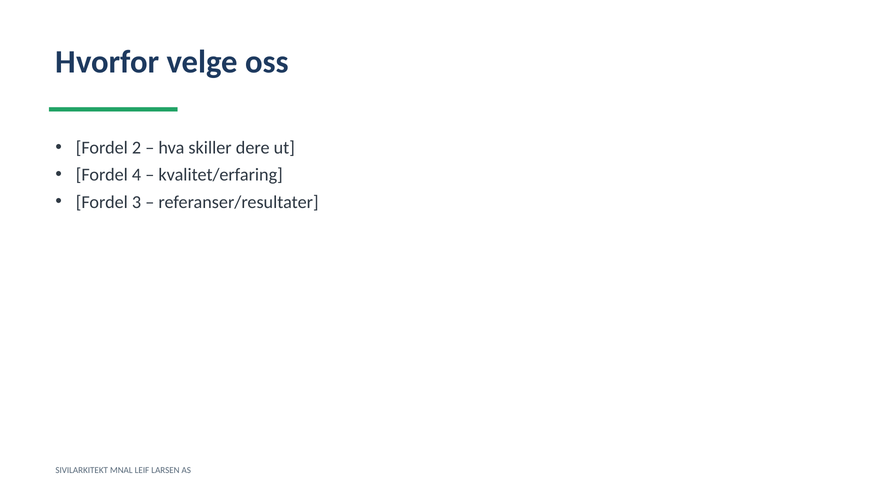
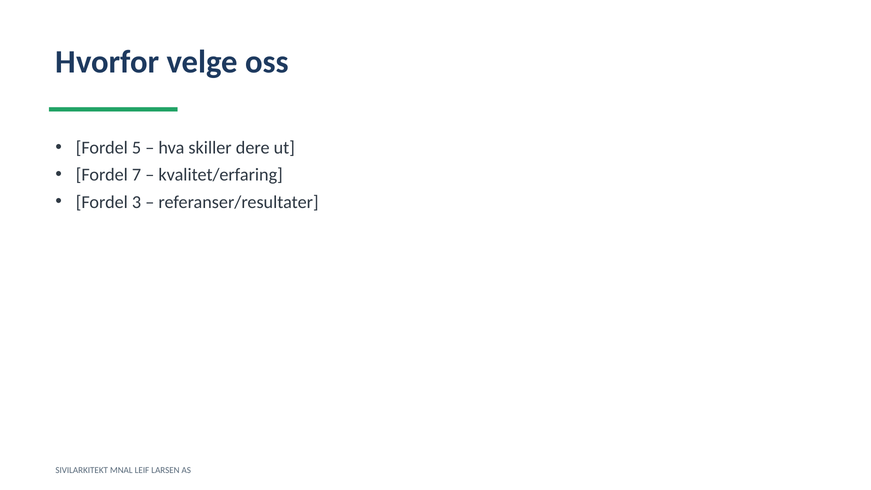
2: 2 -> 5
4: 4 -> 7
